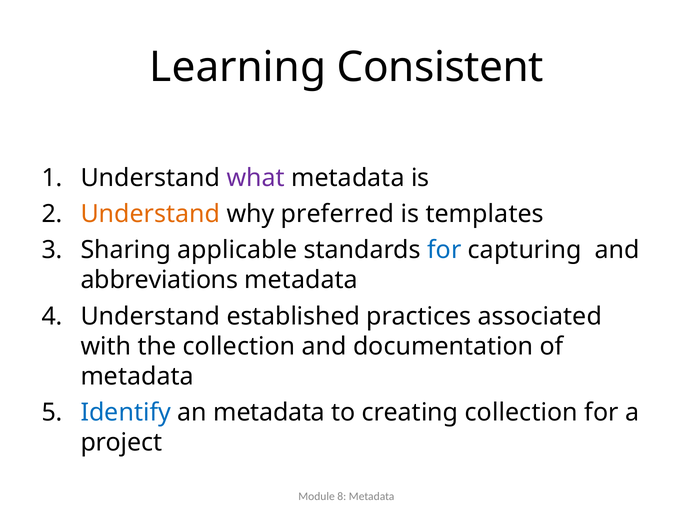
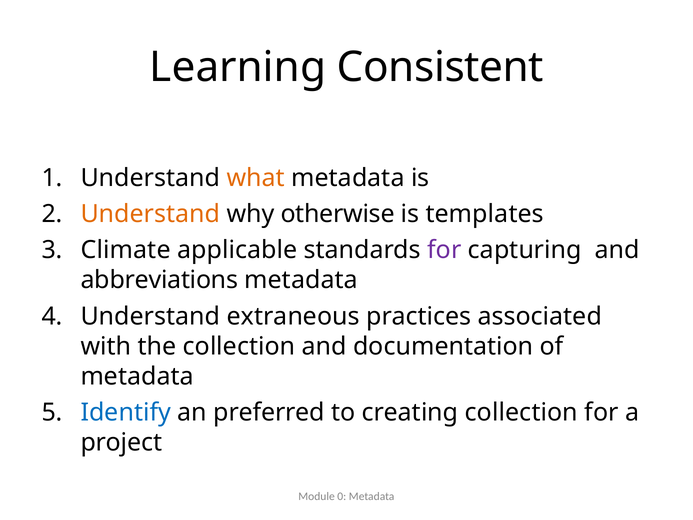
what colour: purple -> orange
preferred: preferred -> otherwise
Sharing: Sharing -> Climate
for at (444, 250) colour: blue -> purple
established: established -> extraneous
an metadata: metadata -> preferred
8: 8 -> 0
